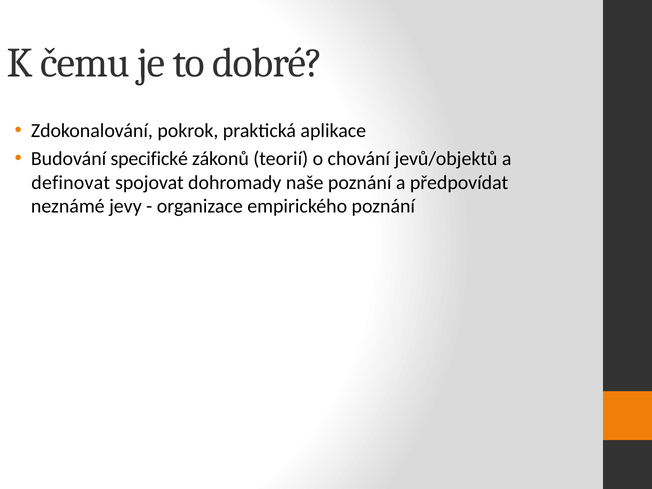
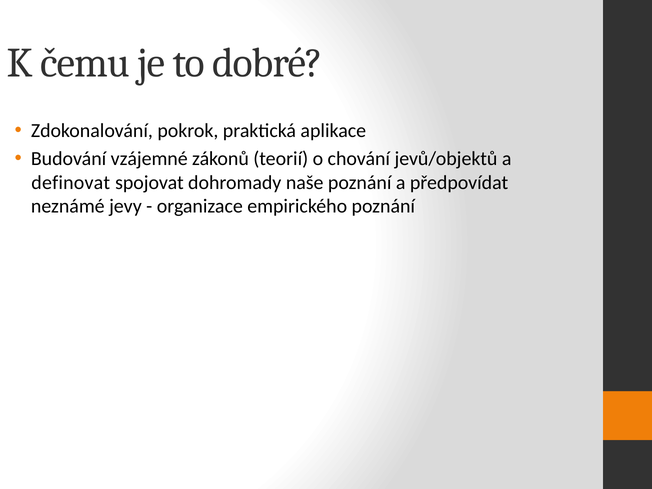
specifické: specifické -> vzájemné
